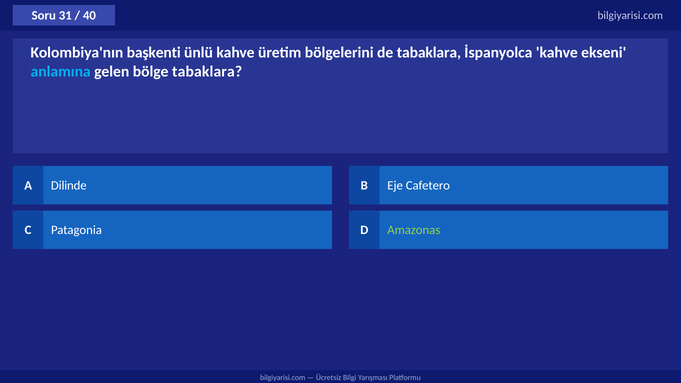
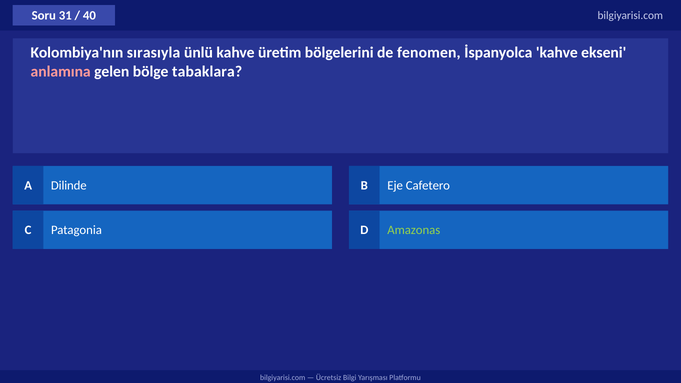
başkenti: başkenti -> sırasıyla
de tabaklara: tabaklara -> fenomen
anlamına colour: light blue -> pink
